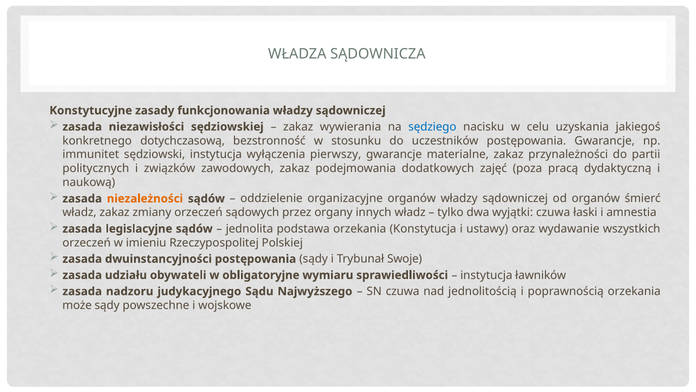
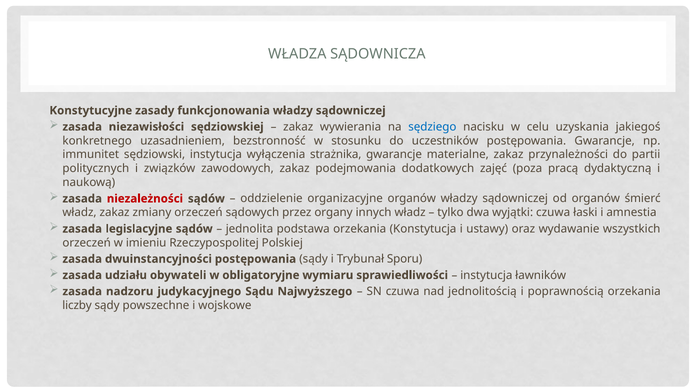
dotychczasową: dotychczasową -> uzasadnieniem
pierwszy: pierwszy -> strażnika
niezależności colour: orange -> red
Swoje: Swoje -> Sporu
może: może -> liczby
